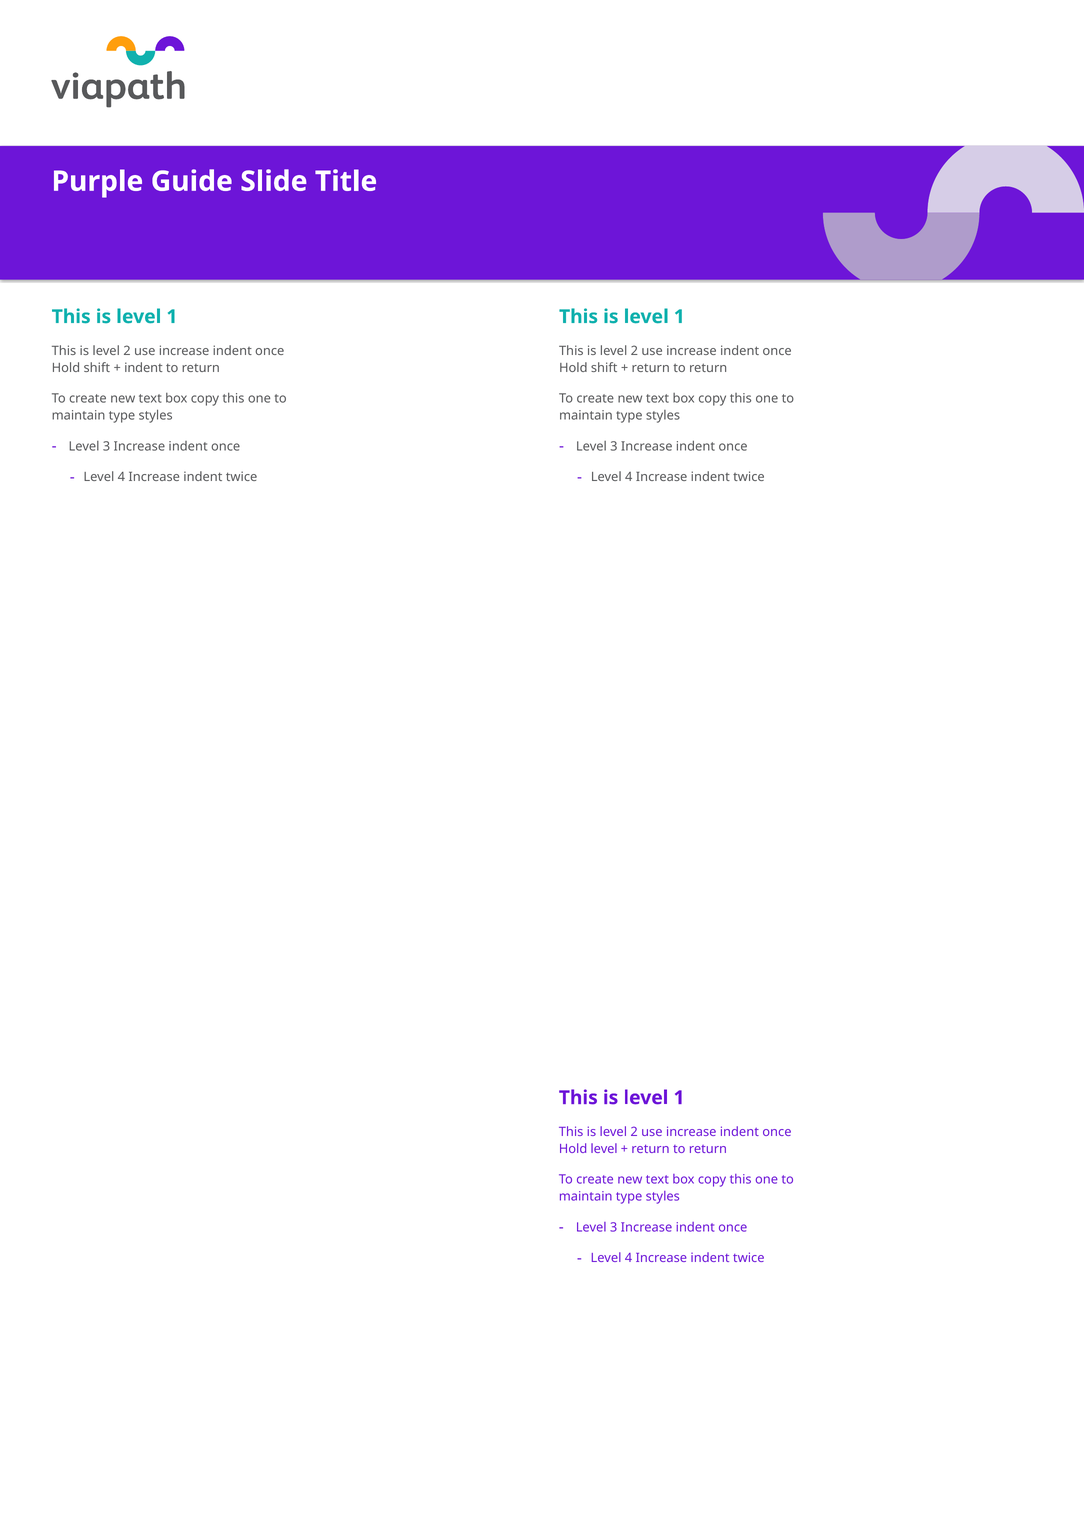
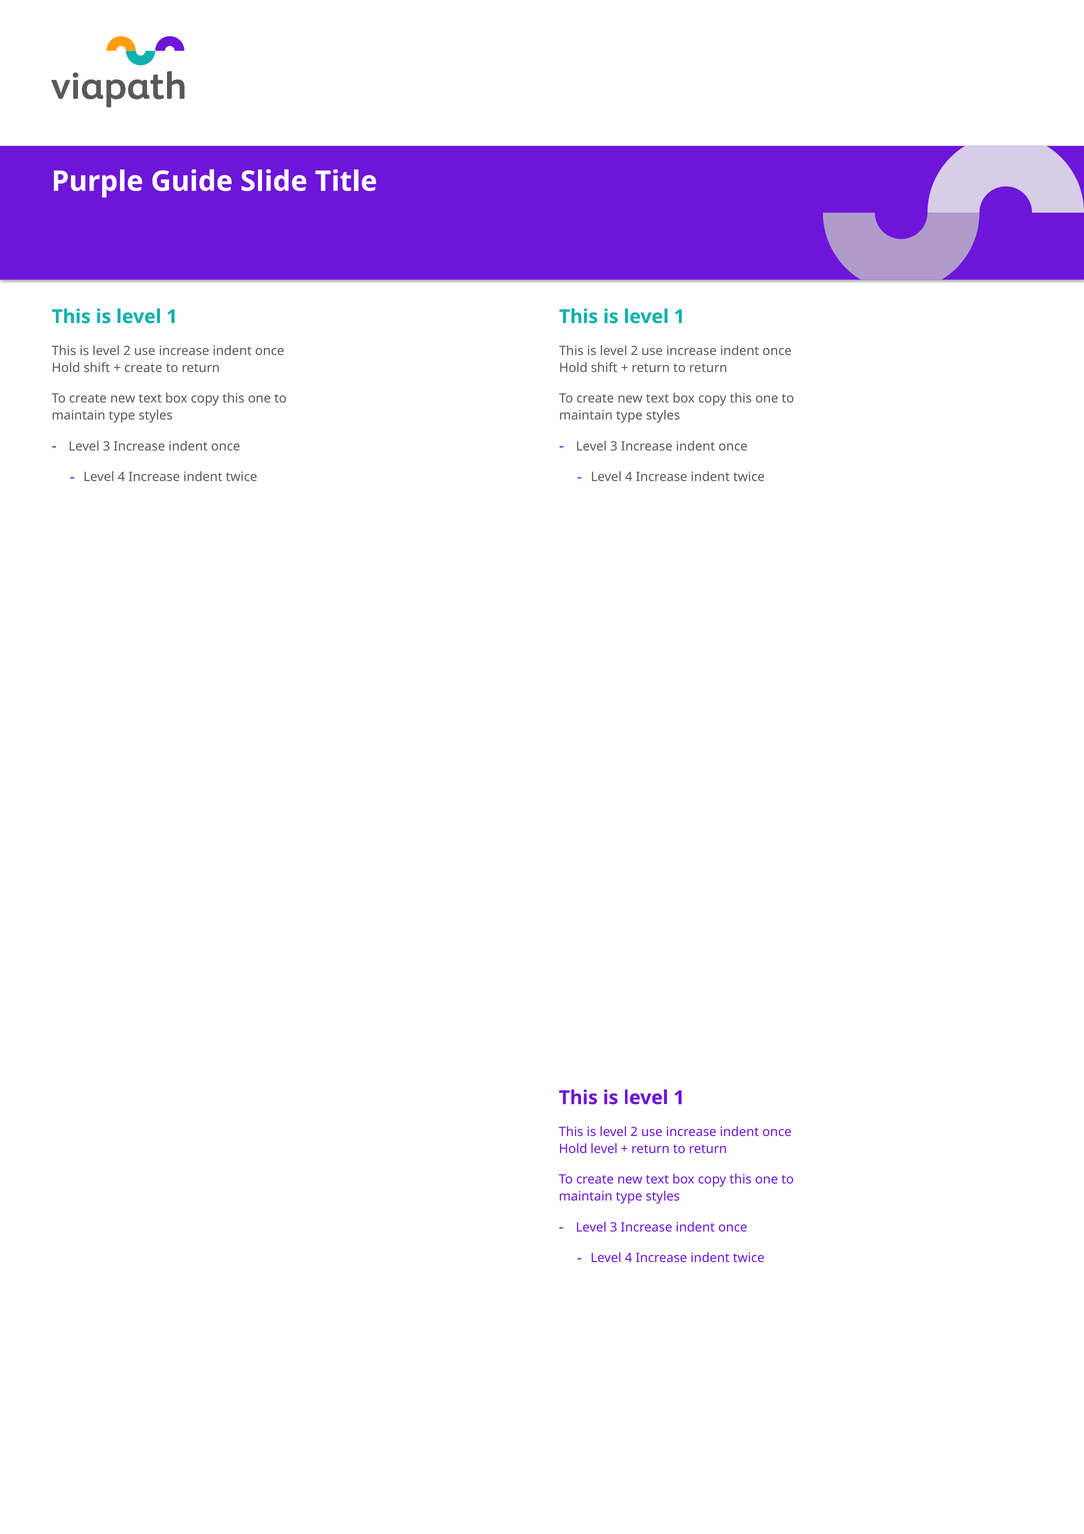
indent at (143, 368): indent -> create
